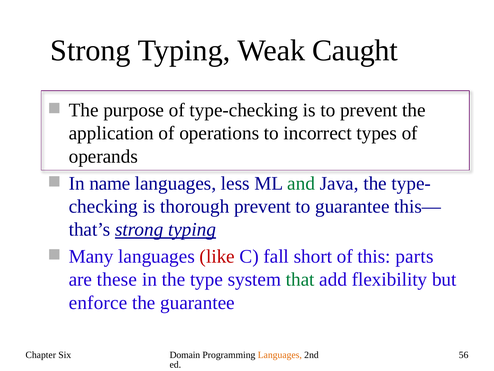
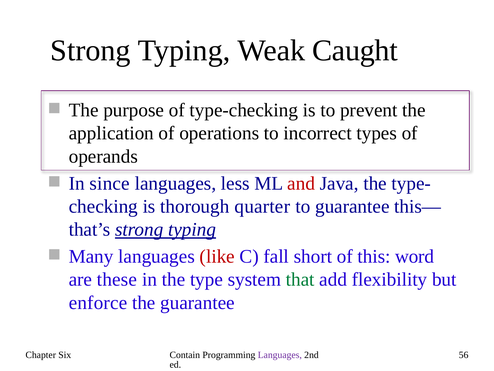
name: name -> since
and colour: green -> red
thorough prevent: prevent -> quarter
parts: parts -> word
Domain: Domain -> Contain
Languages at (280, 355) colour: orange -> purple
